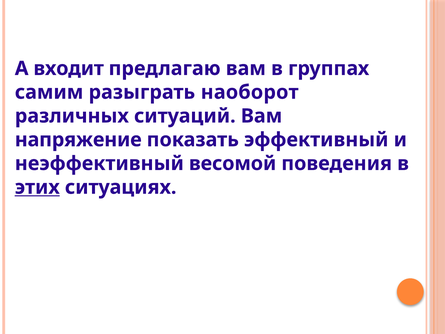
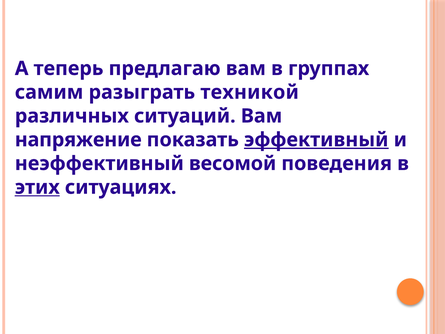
входит: входит -> теперь
наоборот: наоборот -> техникой
эффективный underline: none -> present
